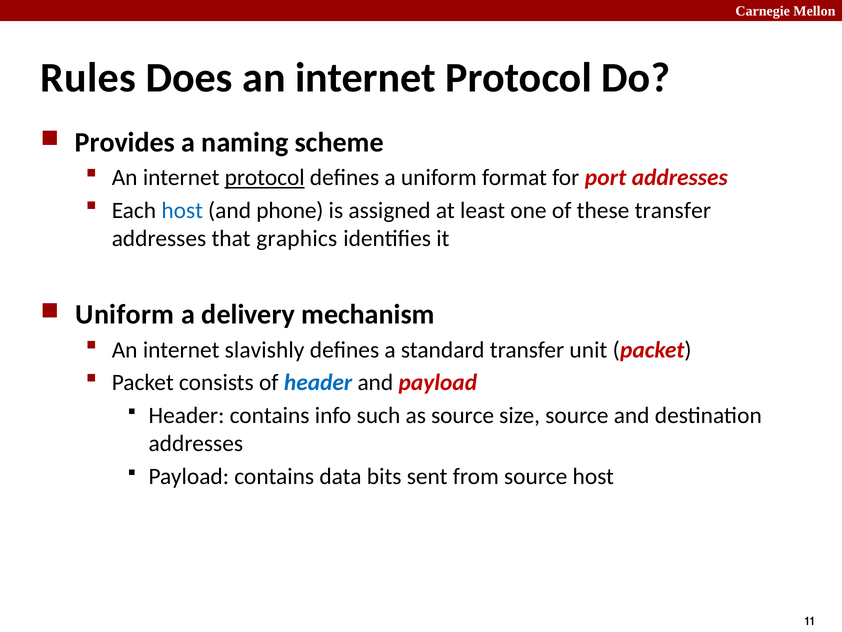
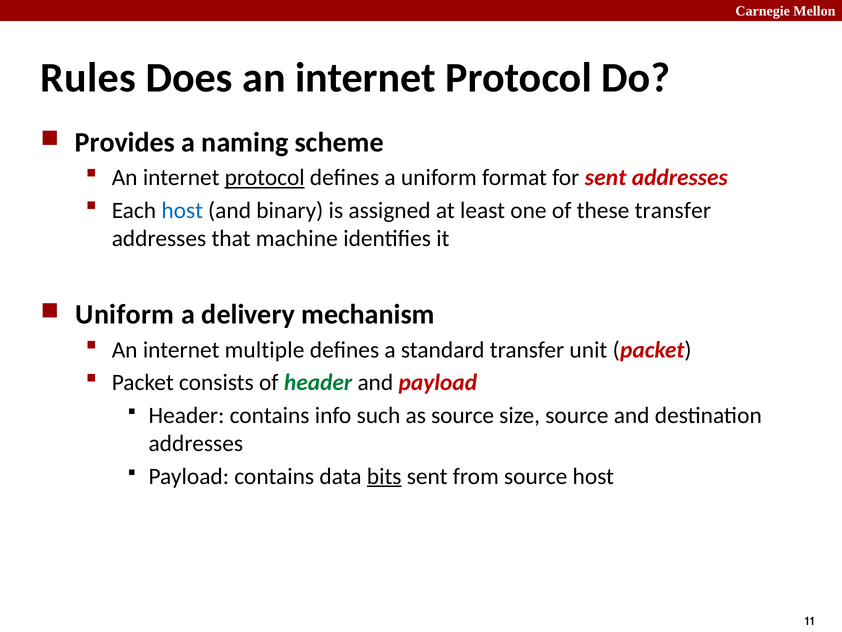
for port: port -> sent
phone: phone -> binary
graphics: graphics -> machine
slavishly: slavishly -> multiple
header at (318, 382) colour: blue -> green
bits underline: none -> present
